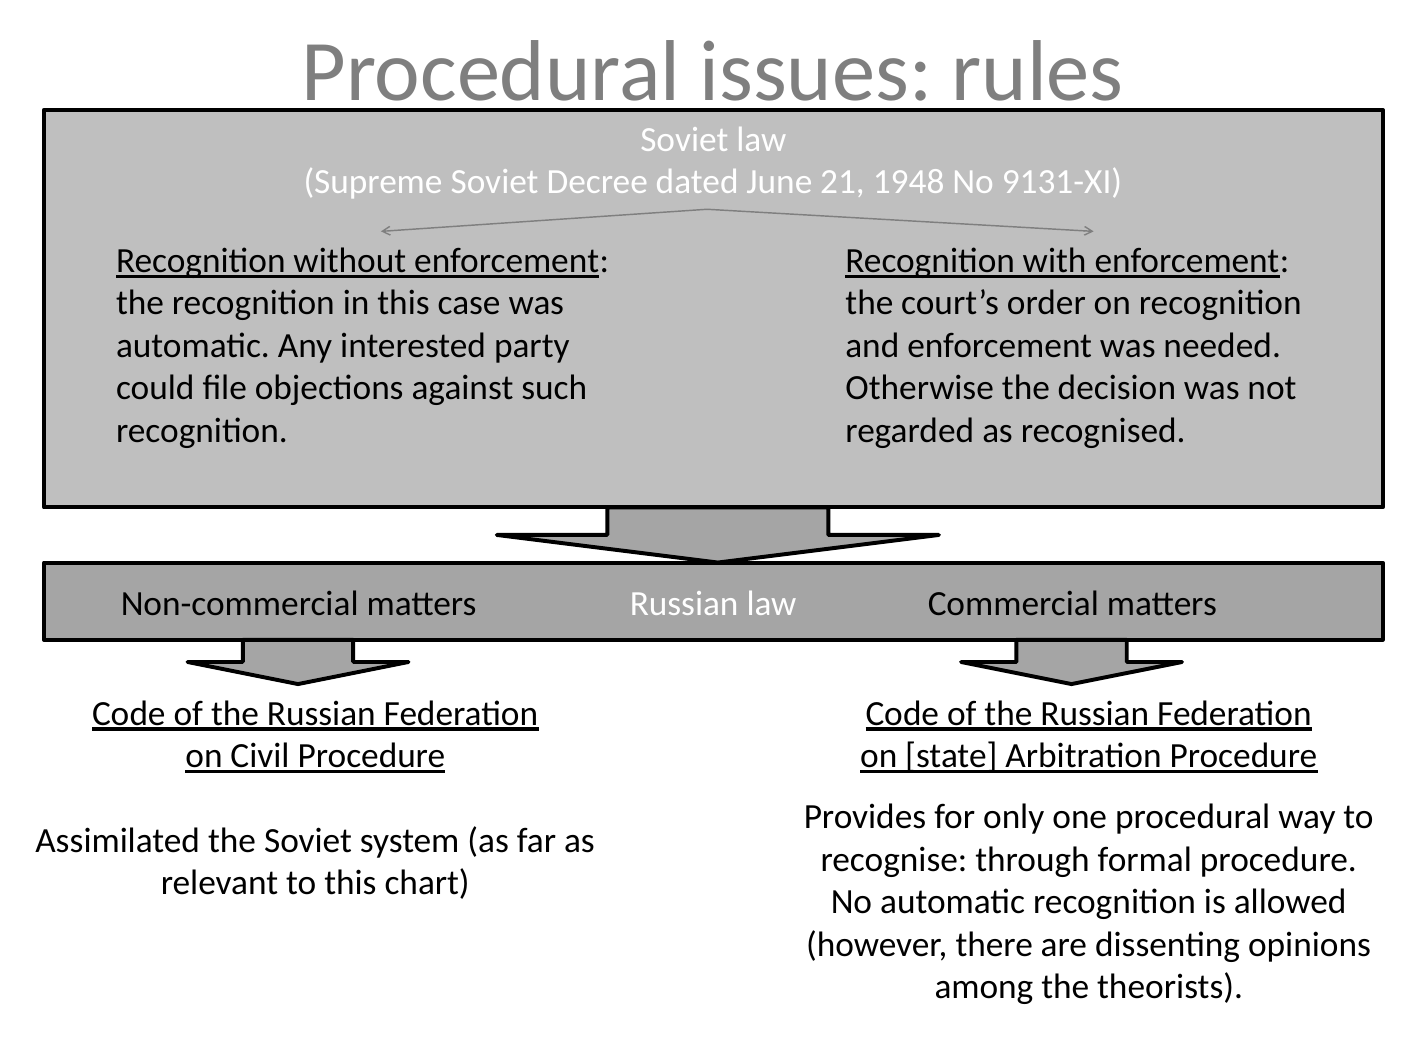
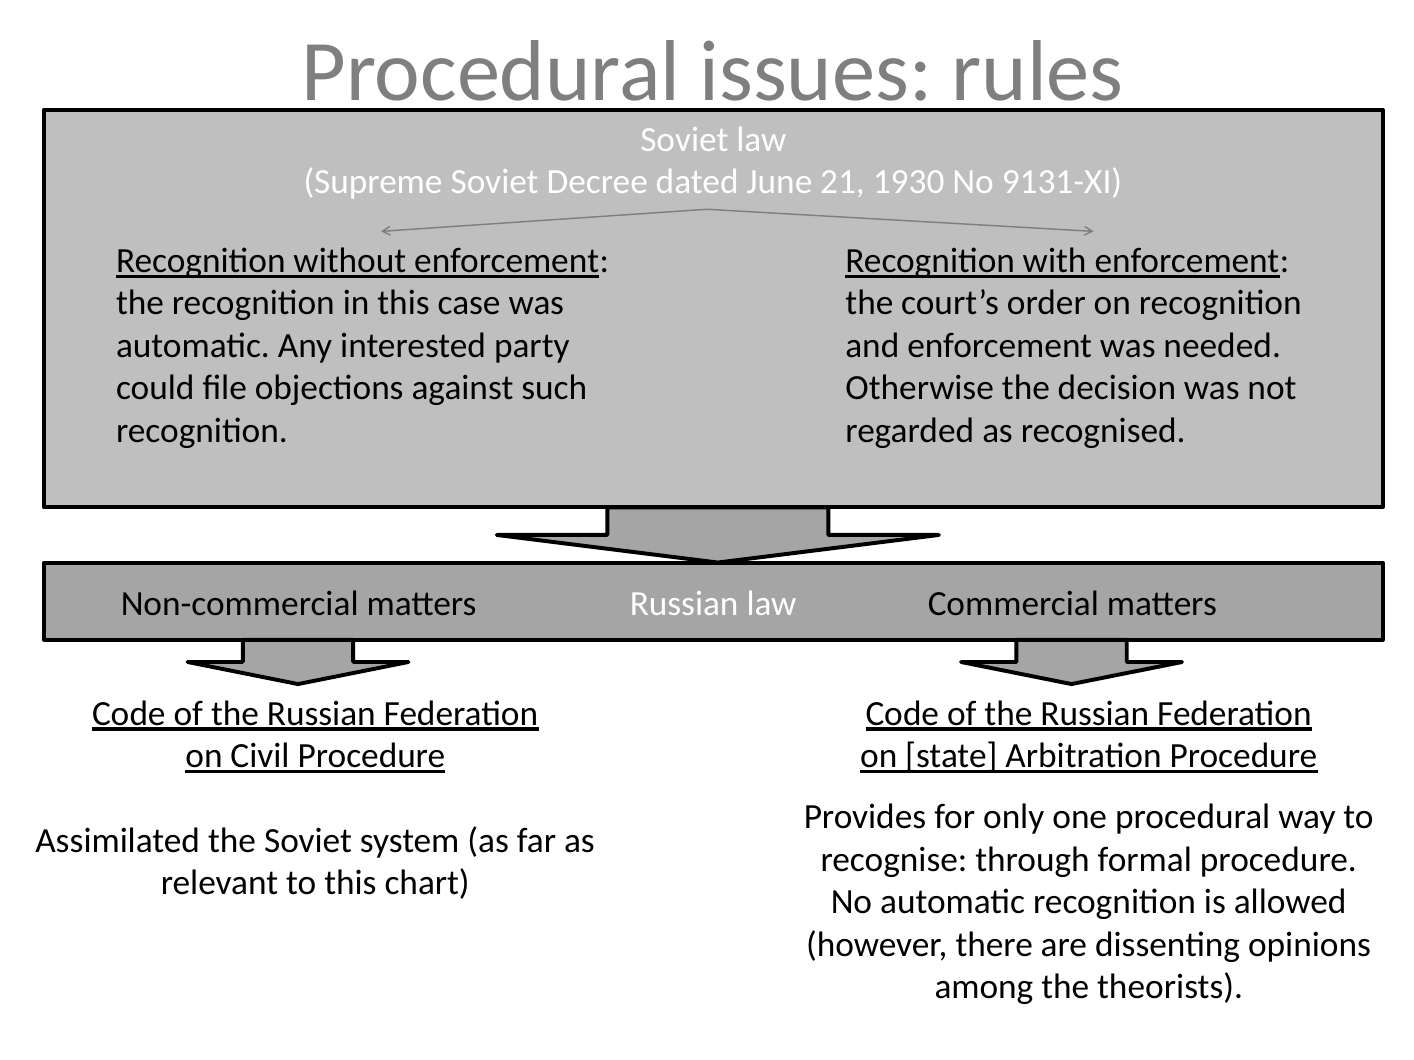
1948: 1948 -> 1930
